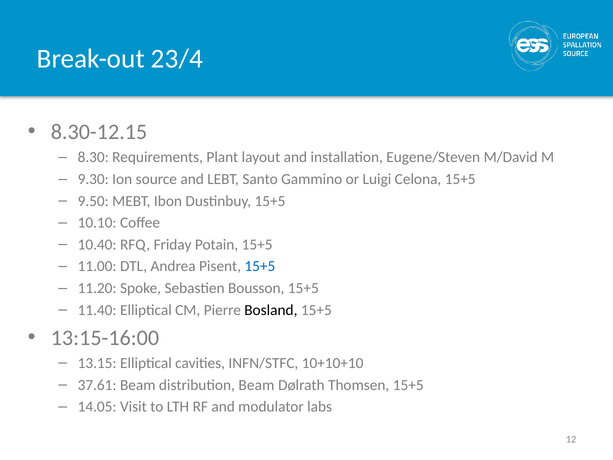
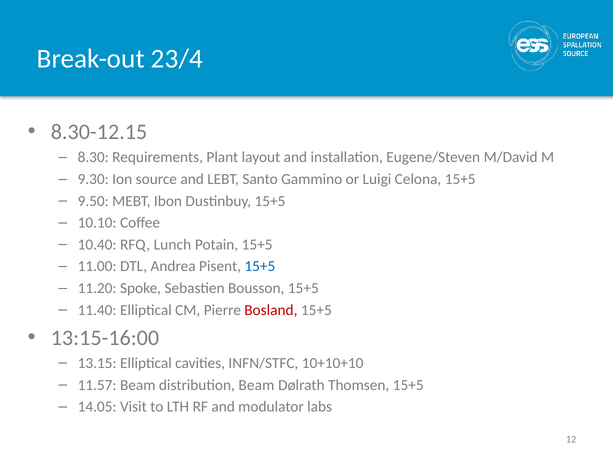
Friday: Friday -> Lunch
Bosland colour: black -> red
37.61: 37.61 -> 11.57
